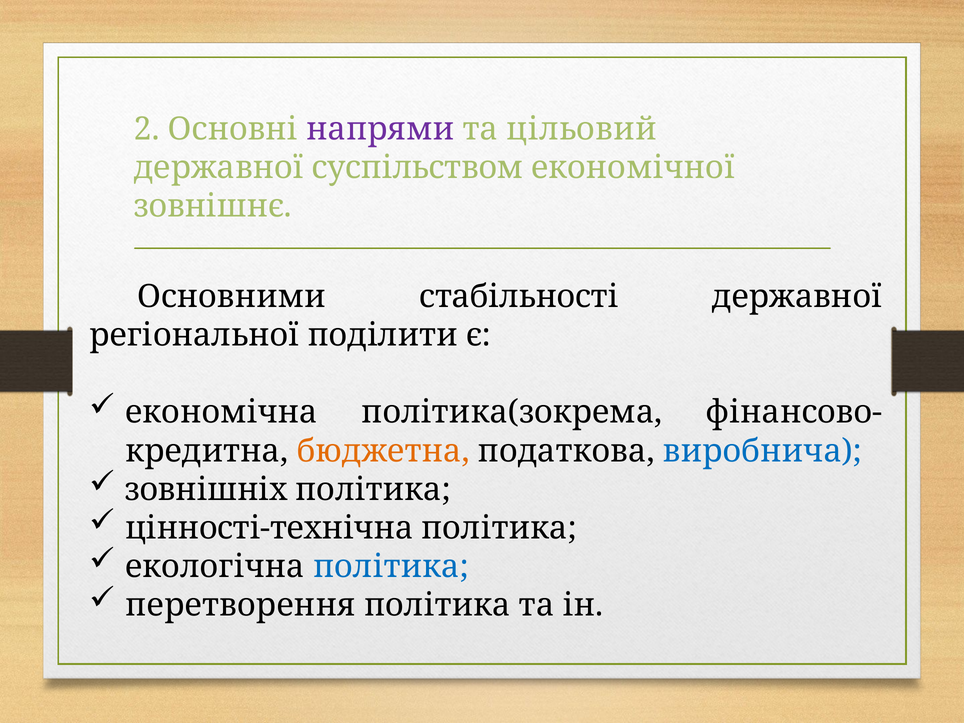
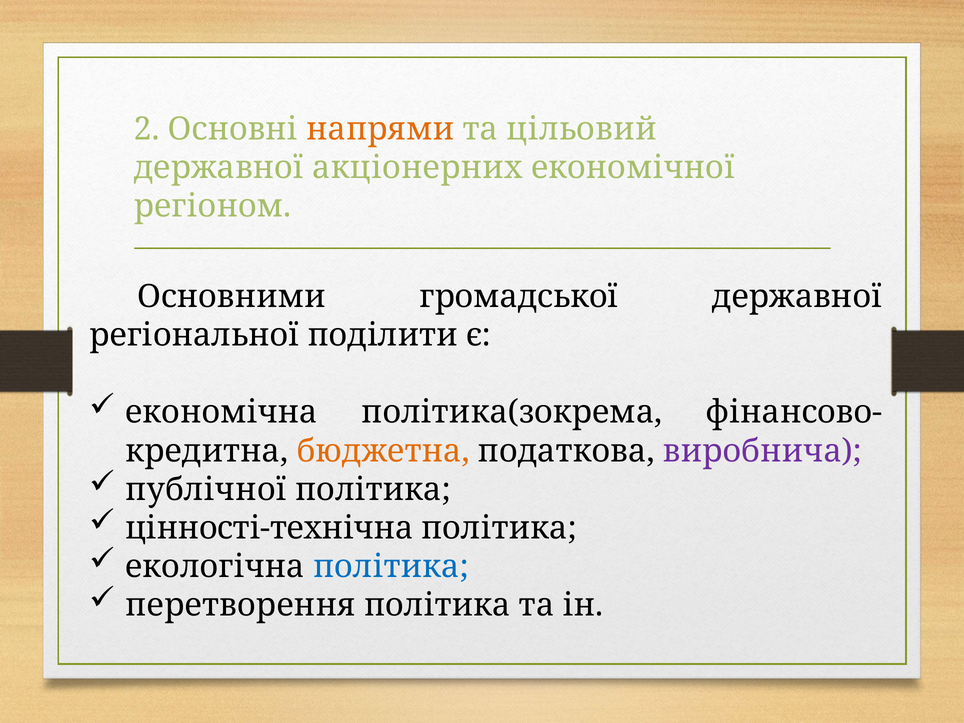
напрями colour: purple -> orange
суспільством: суспільством -> акціонерних
зовнішнє: зовнішнє -> регіоном
стабільності: стабільності -> громадської
виробнича colour: blue -> purple
зовнішніх: зовнішніх -> публічної
